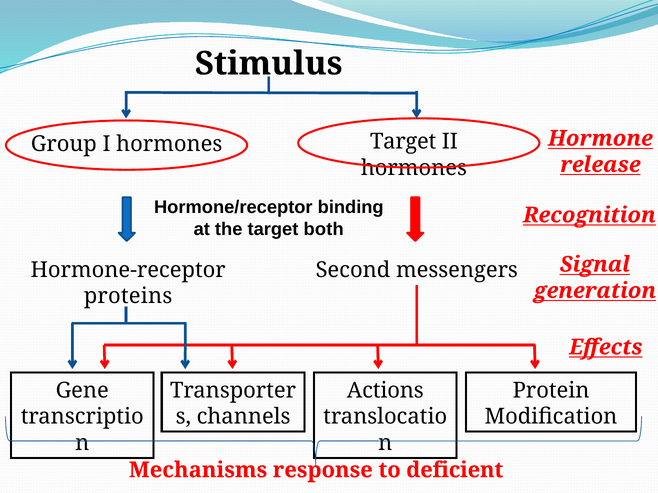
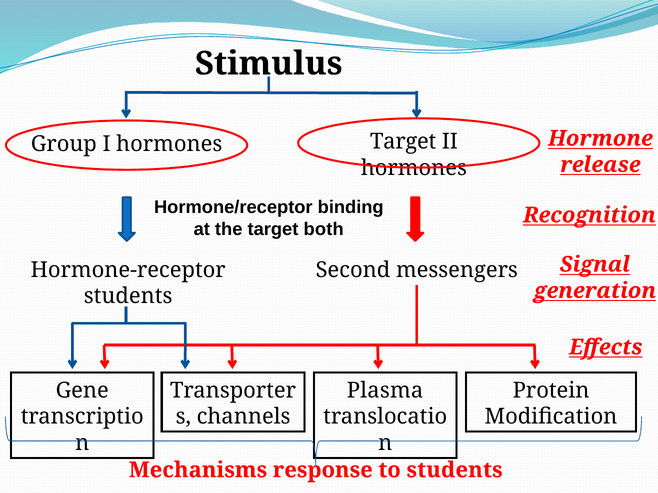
proteins at (128, 296): proteins -> students
Actions: Actions -> Plasma
to deficient: deficient -> students
